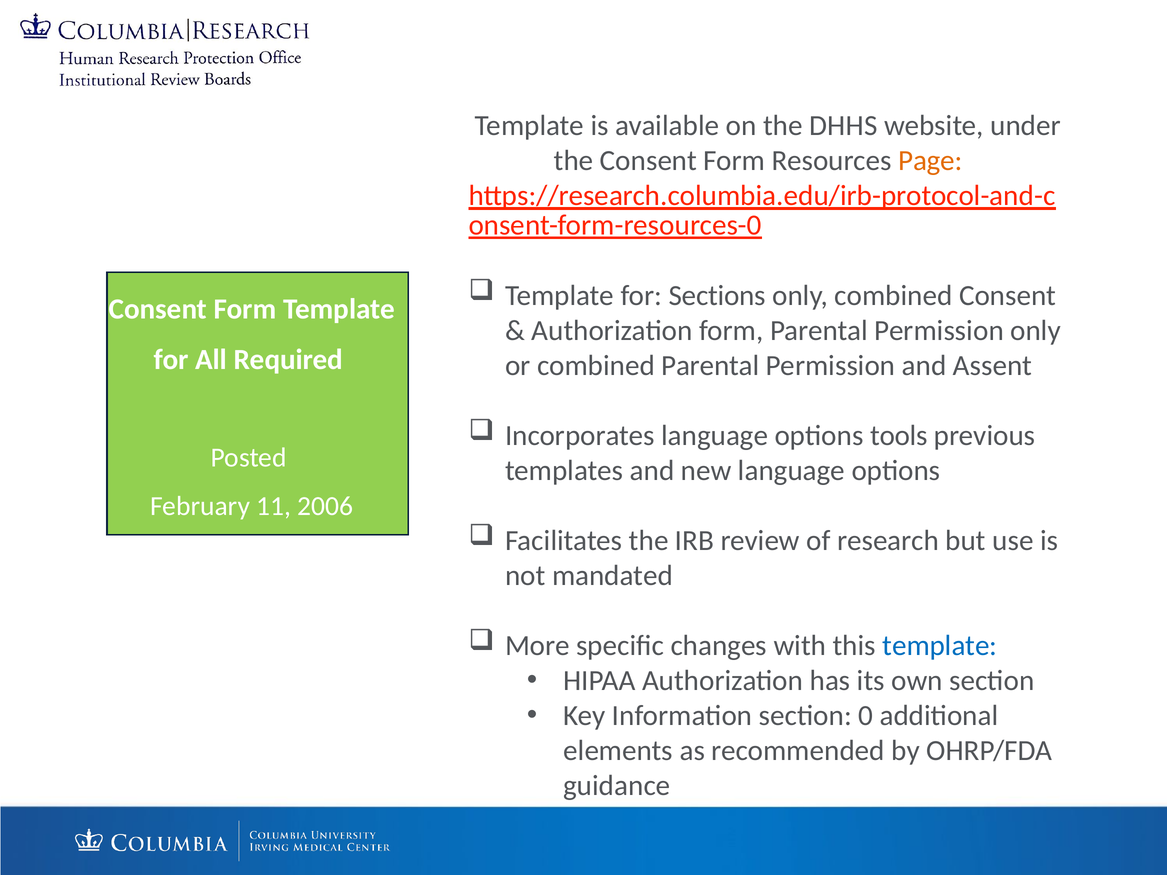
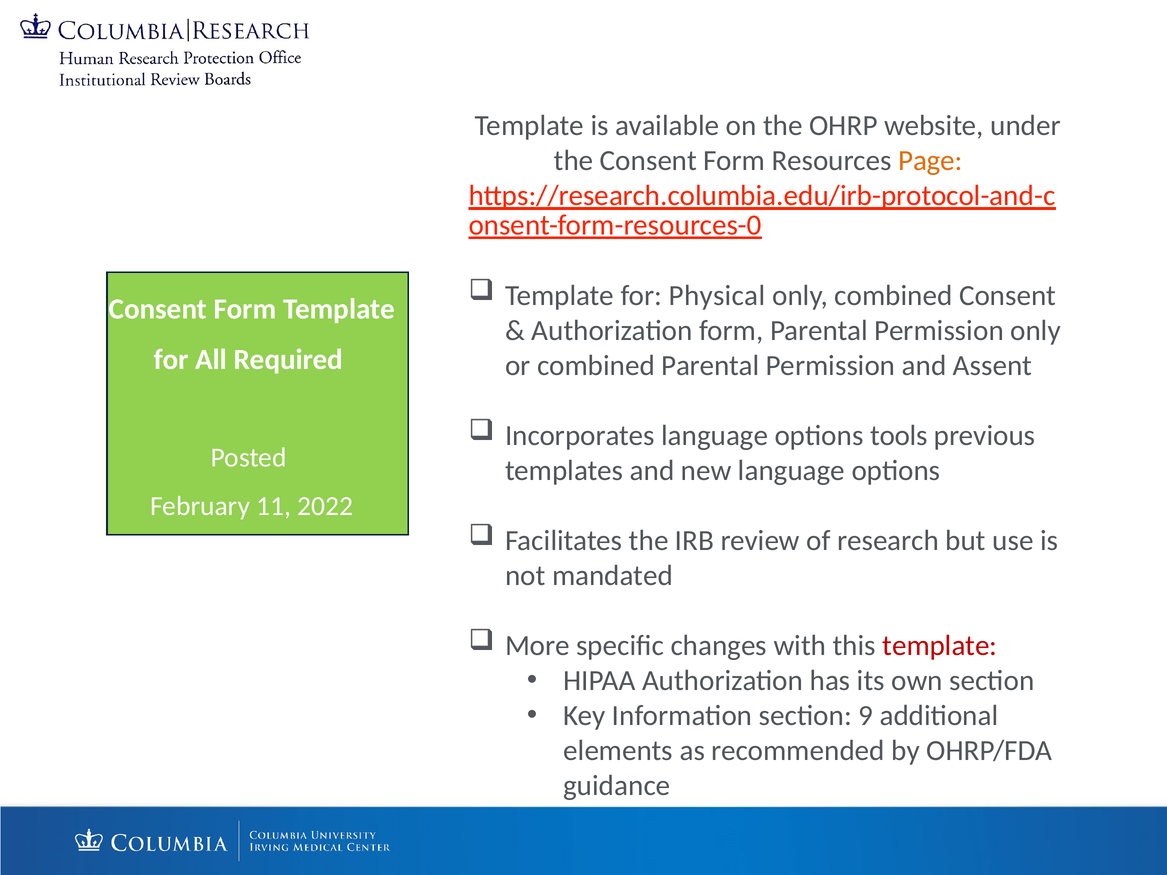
DHHS: DHHS -> OHRP
Sections: Sections -> Physical
2006: 2006 -> 2022
template at (940, 646) colour: blue -> red
0: 0 -> 9
